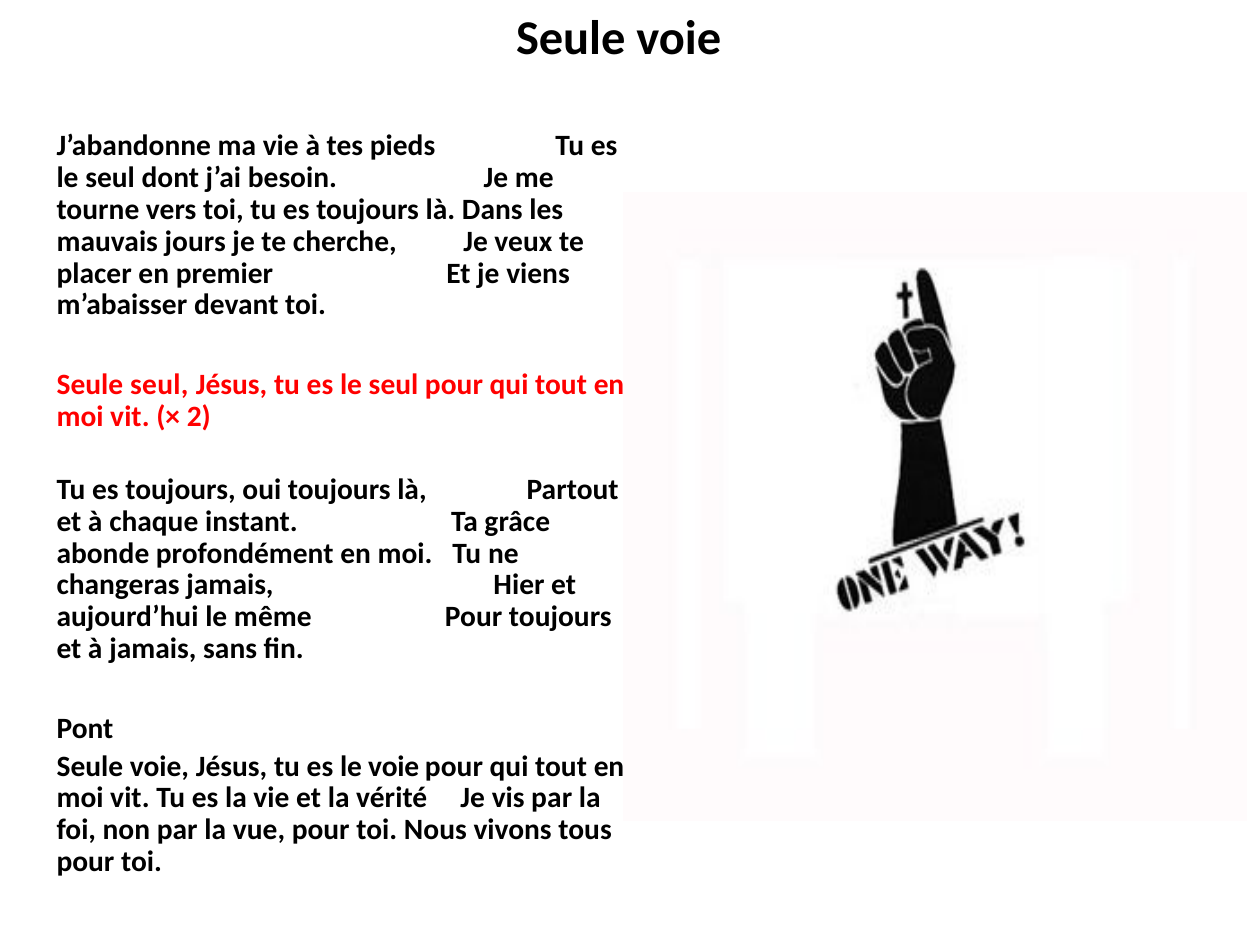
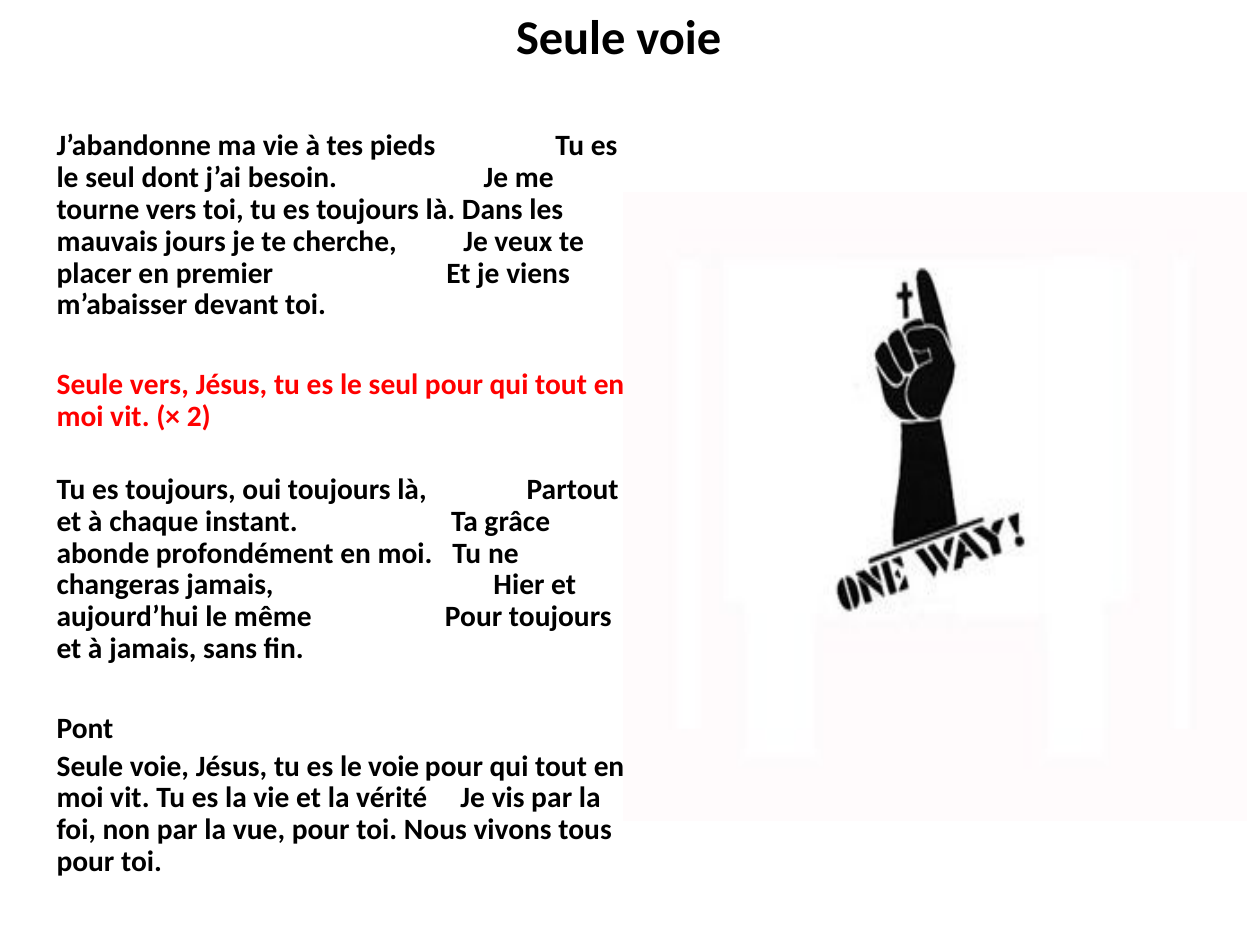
Seule seul: seul -> vers
